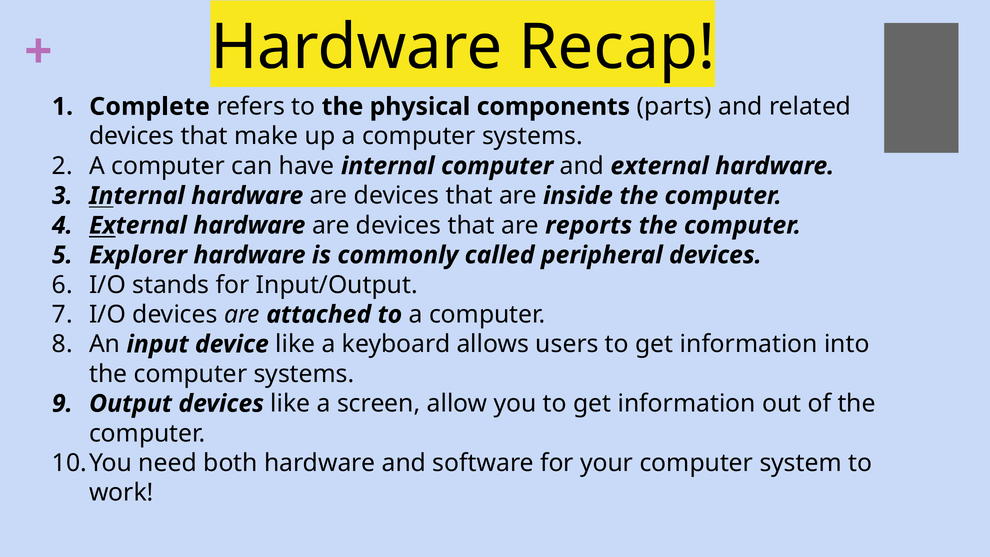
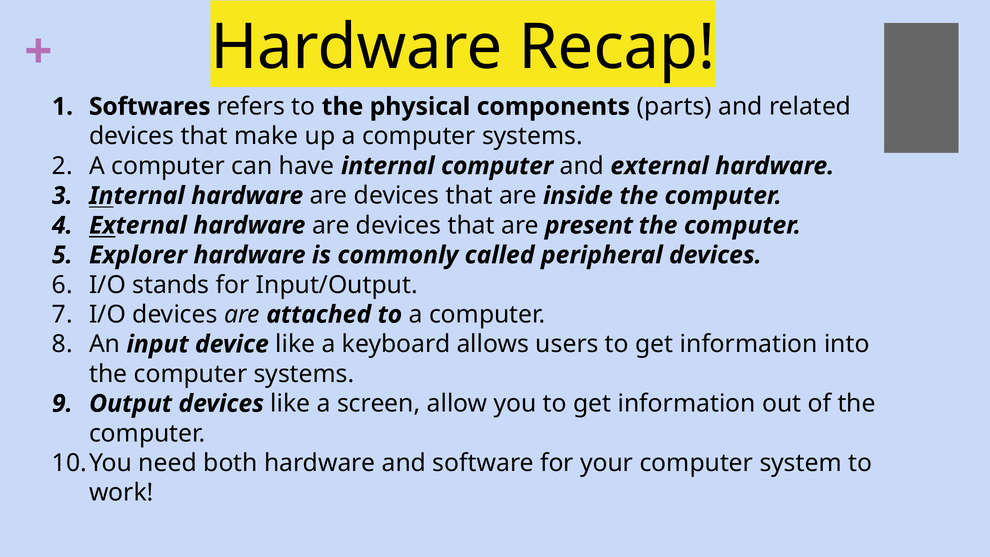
Complete: Complete -> Softwares
reports: reports -> present
